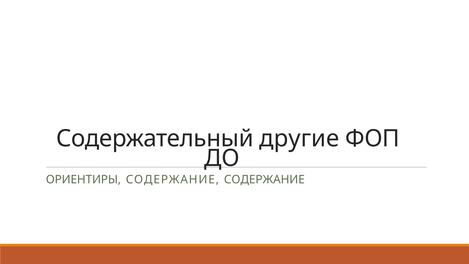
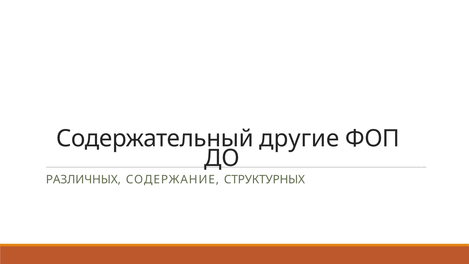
ОРИЕНТИРЫ: ОРИЕНТИРЫ -> РАЗЛИЧНЫХ
СОДЕРЖАНИЕ СОДЕРЖАНИЕ: СОДЕРЖАНИЕ -> СТРУКТУРНЫХ
